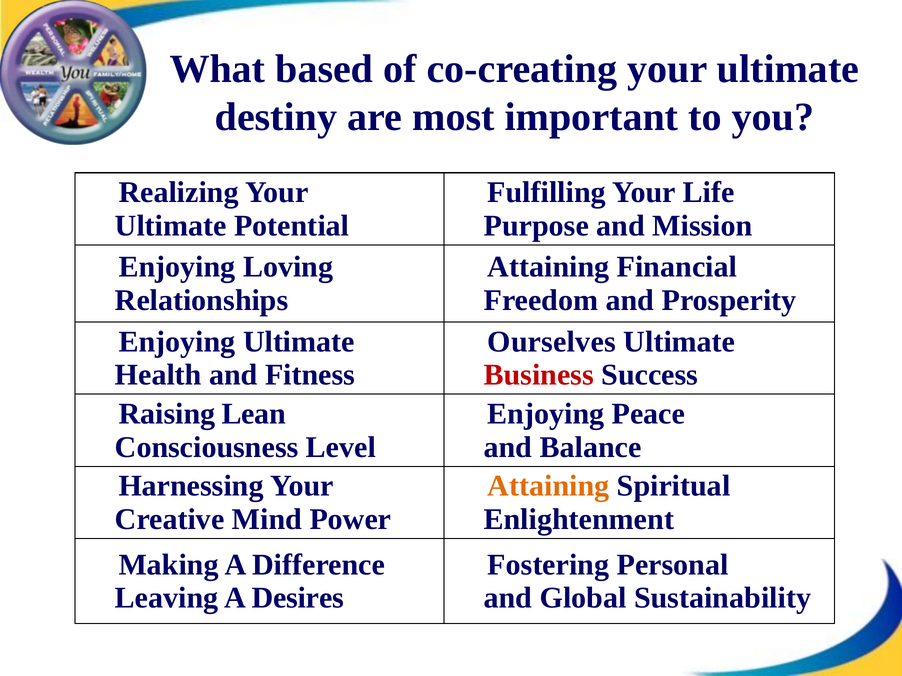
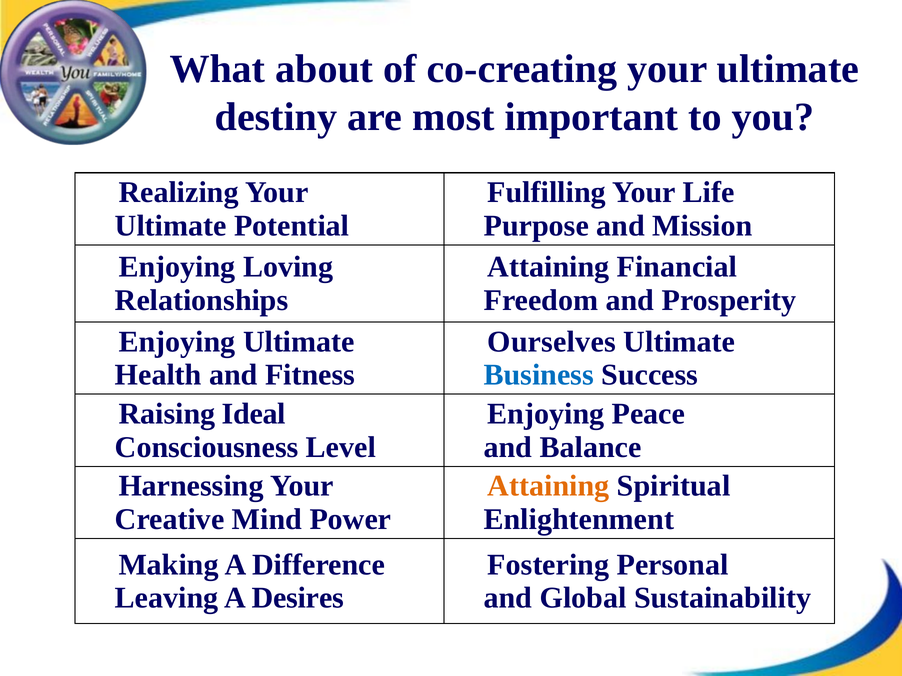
based: based -> about
Business colour: red -> blue
Lean: Lean -> Ideal
